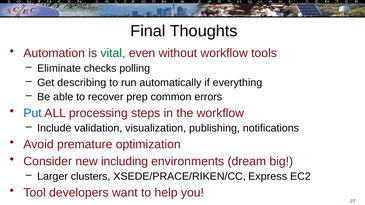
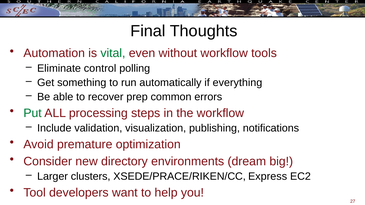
checks: checks -> control
describing: describing -> something
Put colour: blue -> green
including: including -> directory
